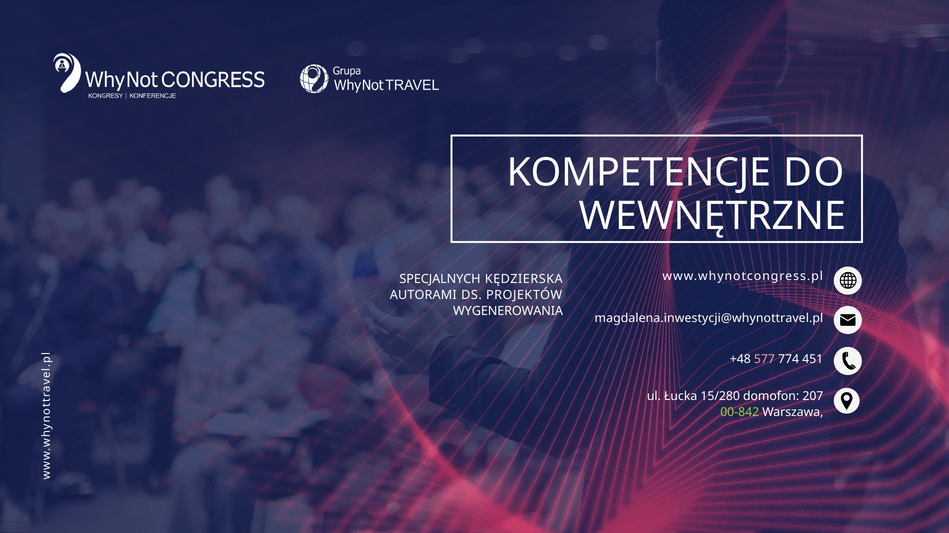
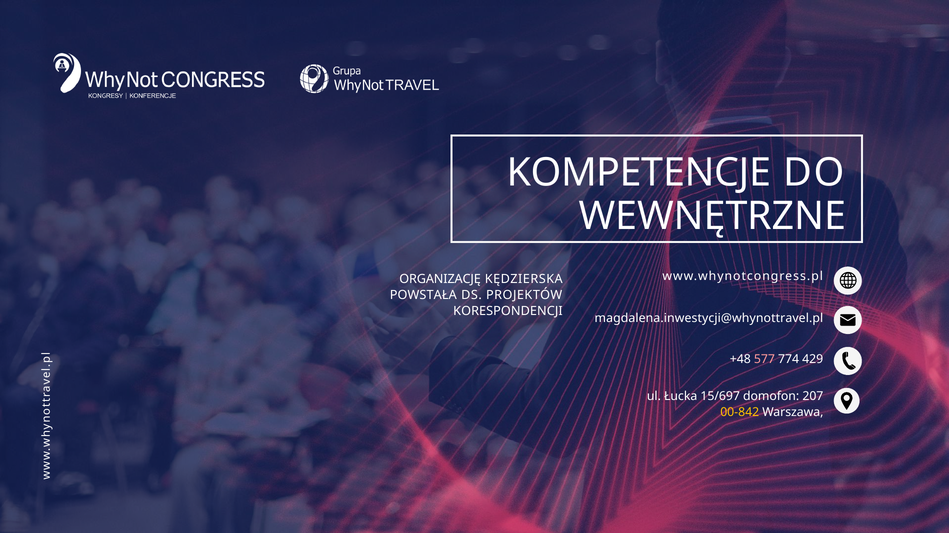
SPECJALNYCH: SPECJALNYCH -> ORGANIZACJĘ
AUTORAMI: AUTORAMI -> POWSTAŁA
WYGENEROWANIA: WYGENEROWANIA -> KORESPONDENCJI
451: 451 -> 429
15/280: 15/280 -> 15/697
00-842 colour: light green -> yellow
